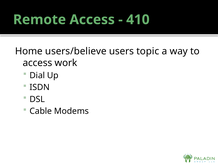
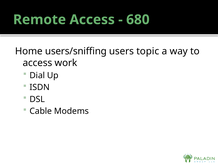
410: 410 -> 680
users/believe: users/believe -> users/sniffing
